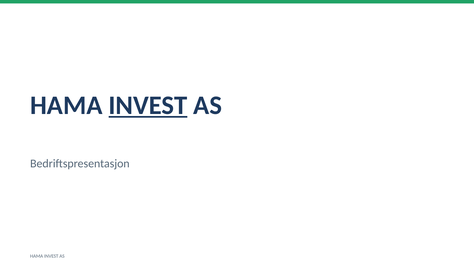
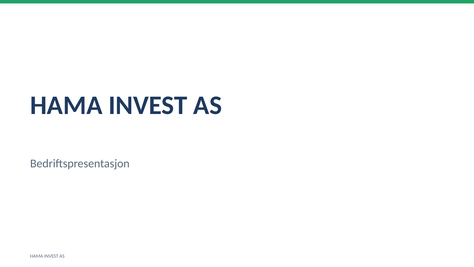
INVEST at (148, 105) underline: present -> none
